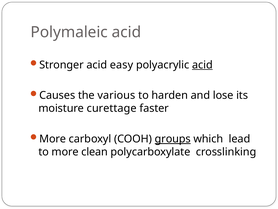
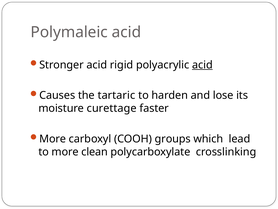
easy: easy -> rigid
various: various -> tartaric
groups underline: present -> none
